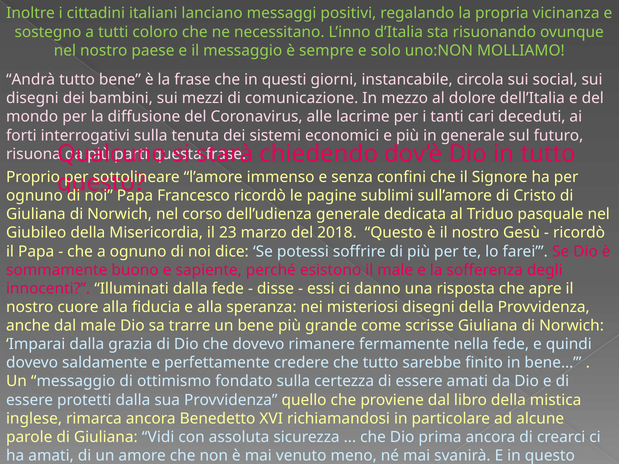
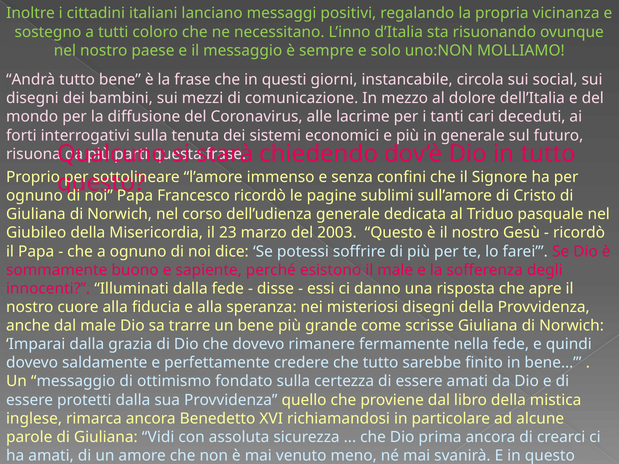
2018: 2018 -> 2003
